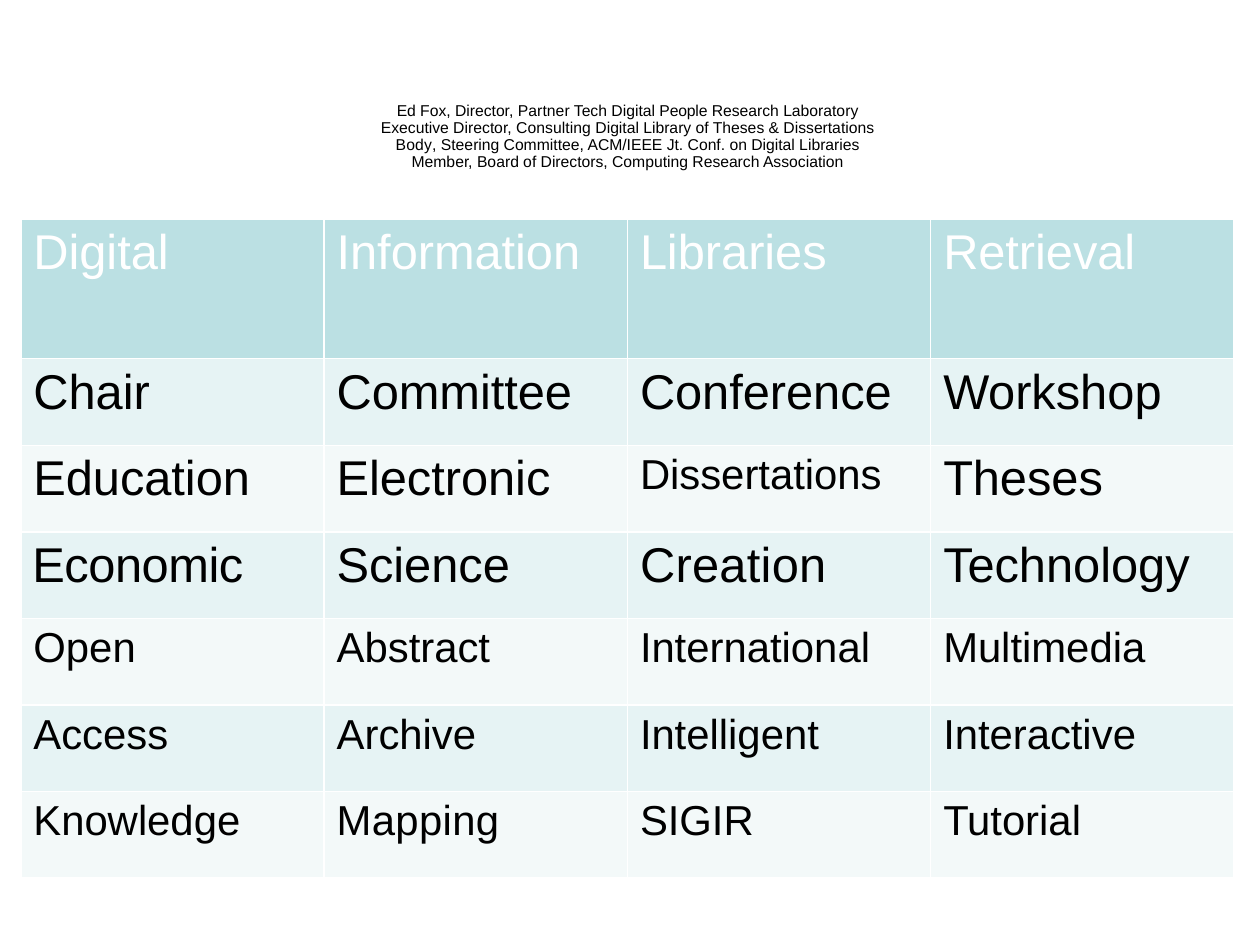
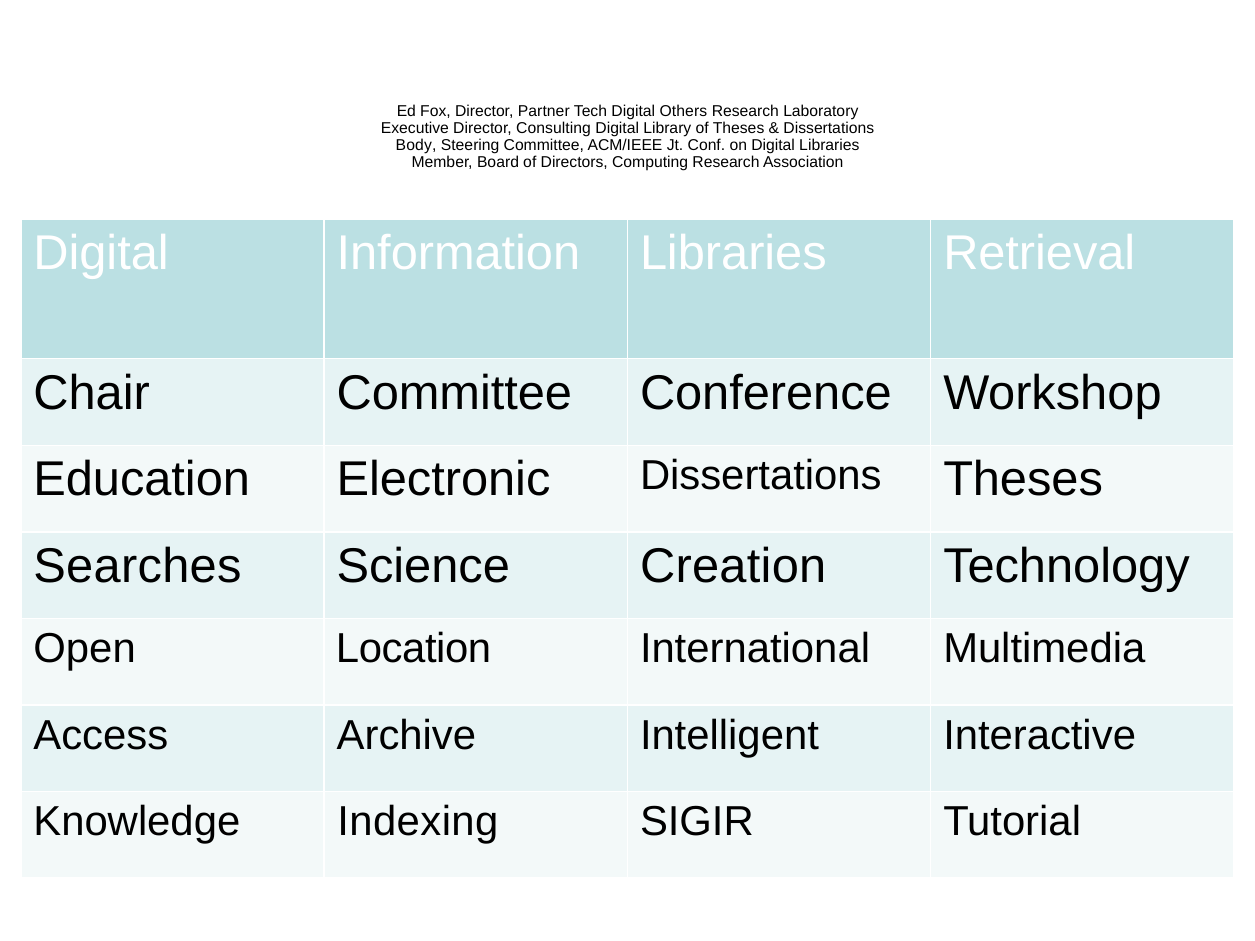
People: People -> Others
Economic: Economic -> Searches
Abstract: Abstract -> Location
Mapping: Mapping -> Indexing
